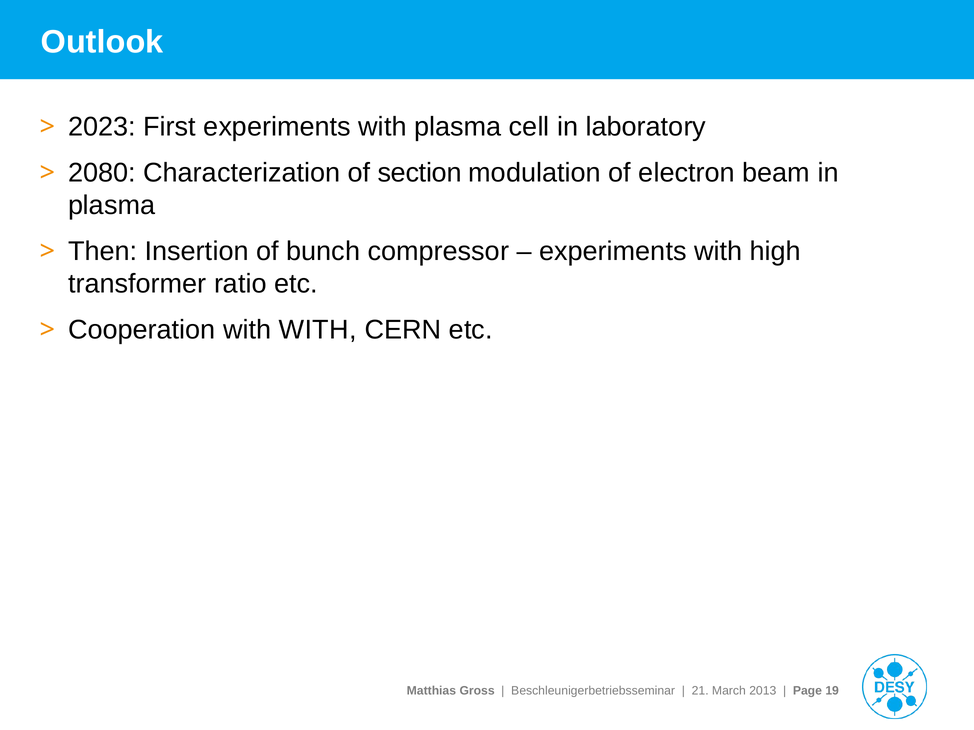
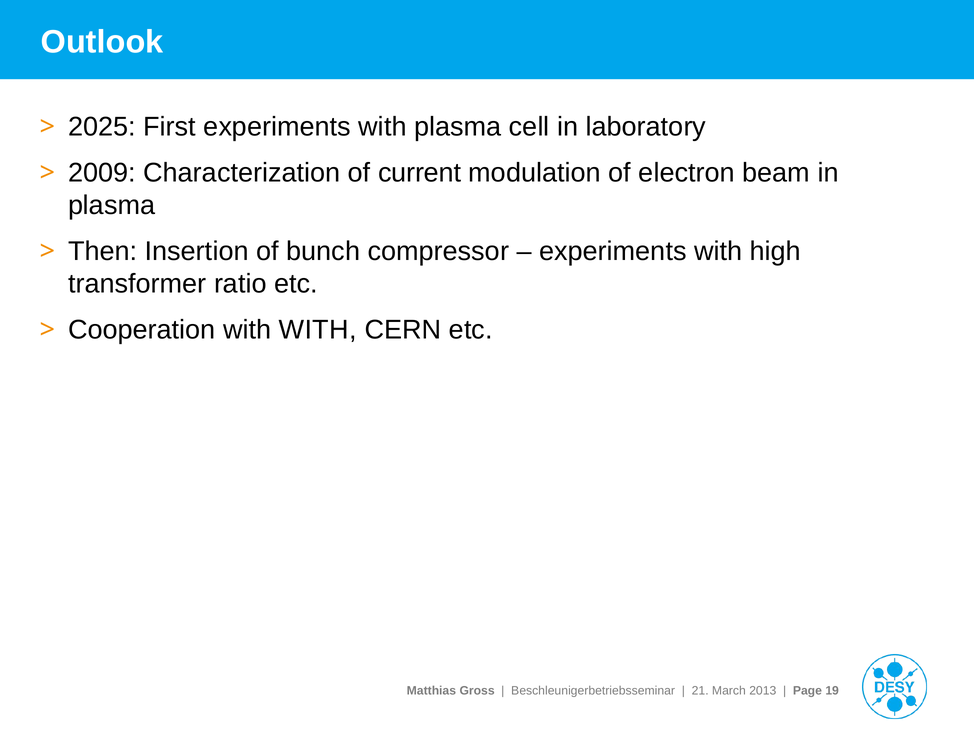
2023: 2023 -> 2025
2080: 2080 -> 2009
section: section -> current
